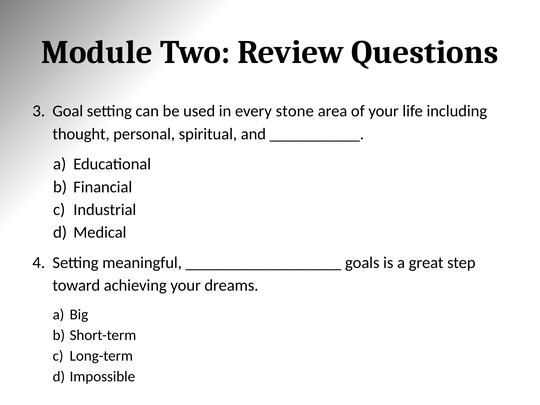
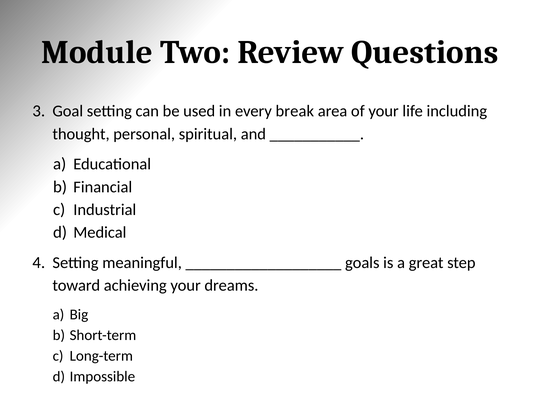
stone: stone -> break
